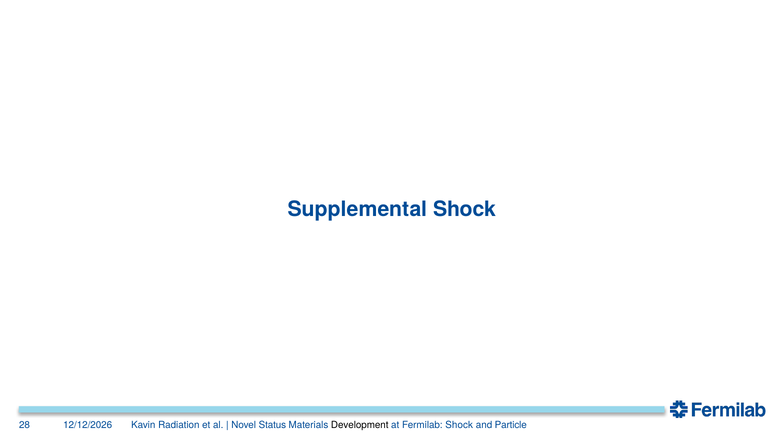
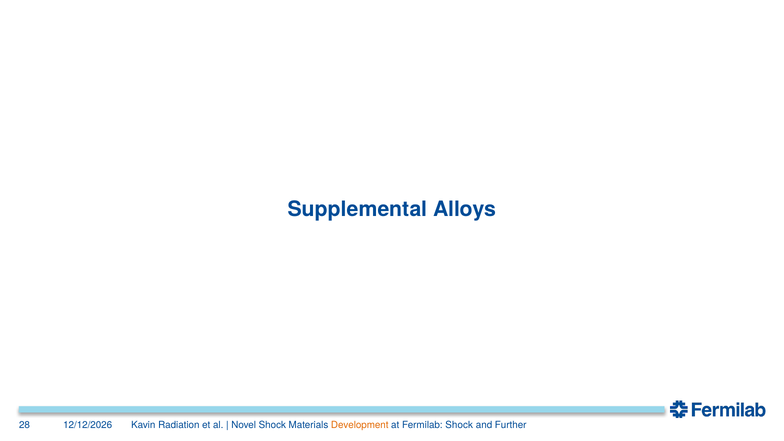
Supplemental Shock: Shock -> Alloys
Novel Status: Status -> Shock
Development colour: black -> orange
Particle: Particle -> Further
